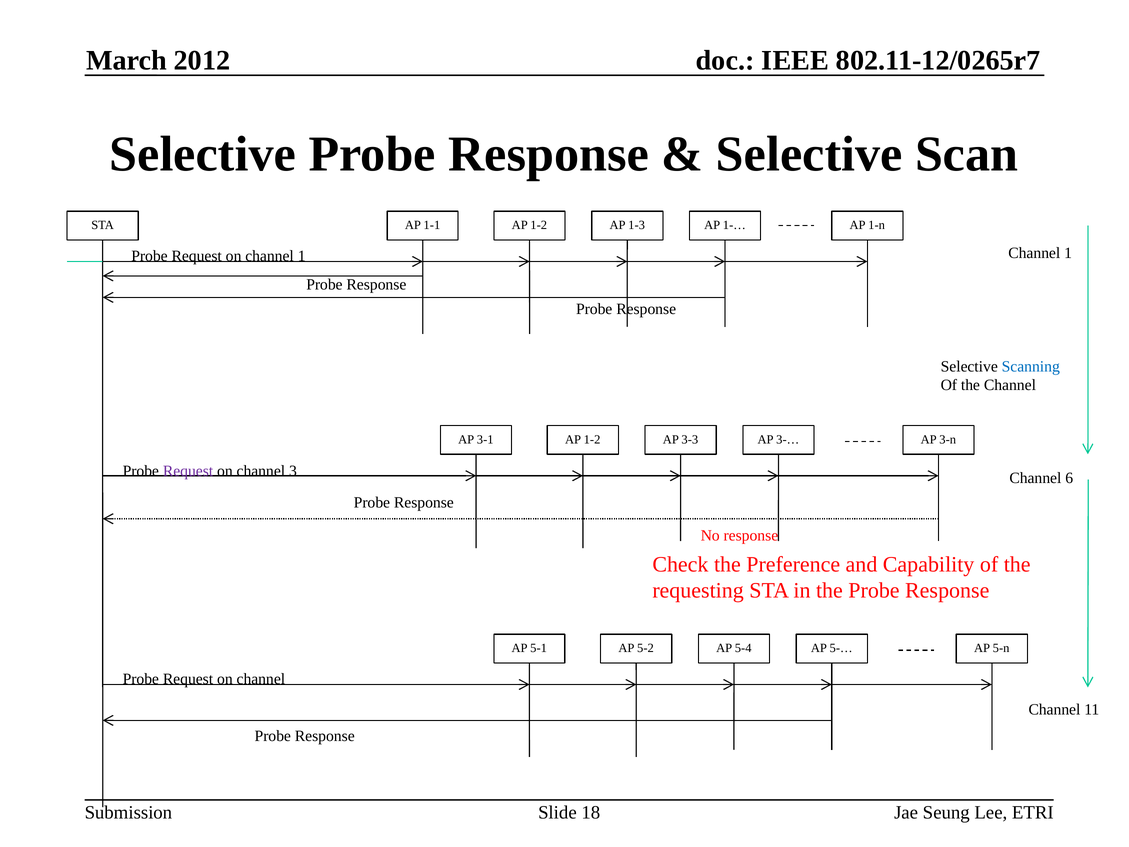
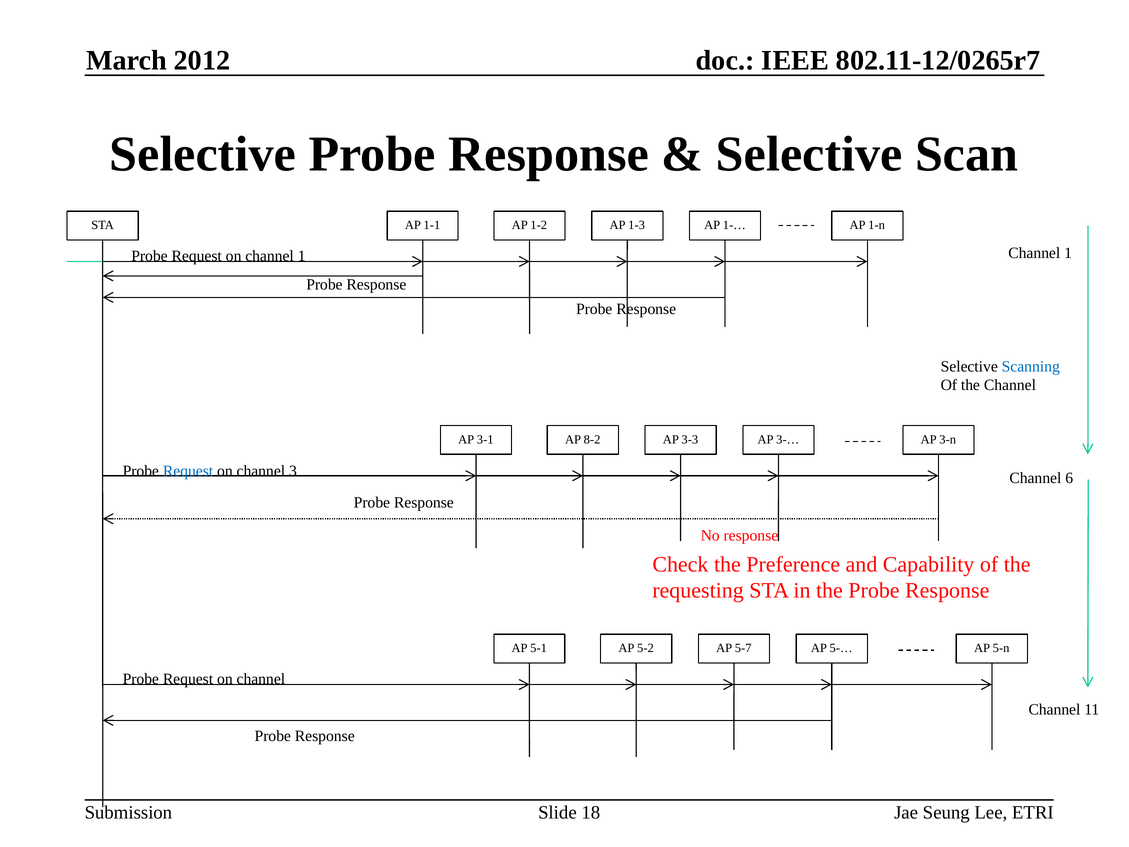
3-1 AP 1-2: 1-2 -> 8-2
Request at (188, 471) colour: purple -> blue
5-4: 5-4 -> 5-7
